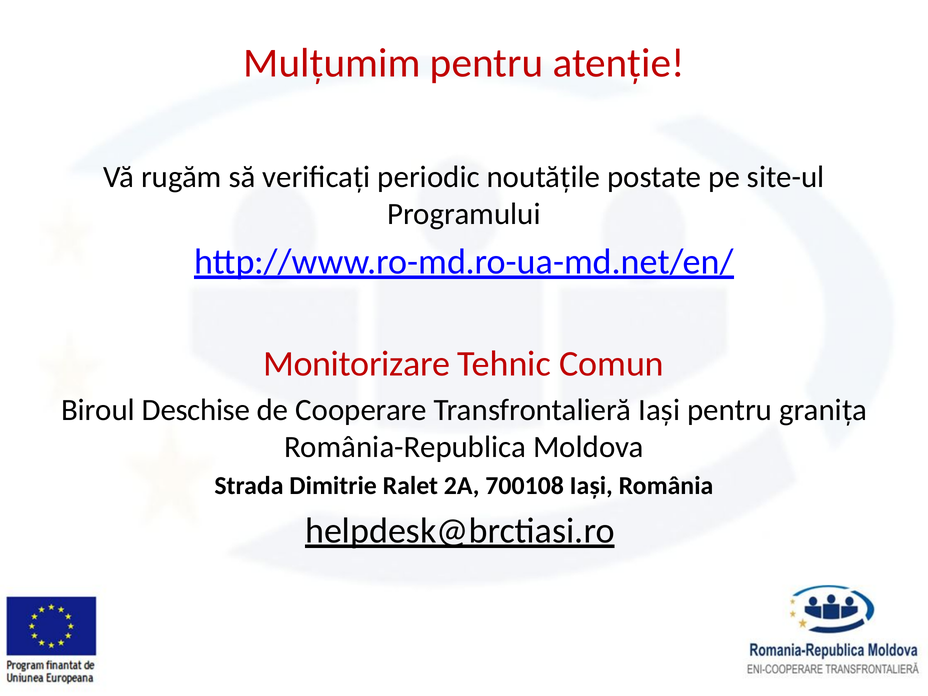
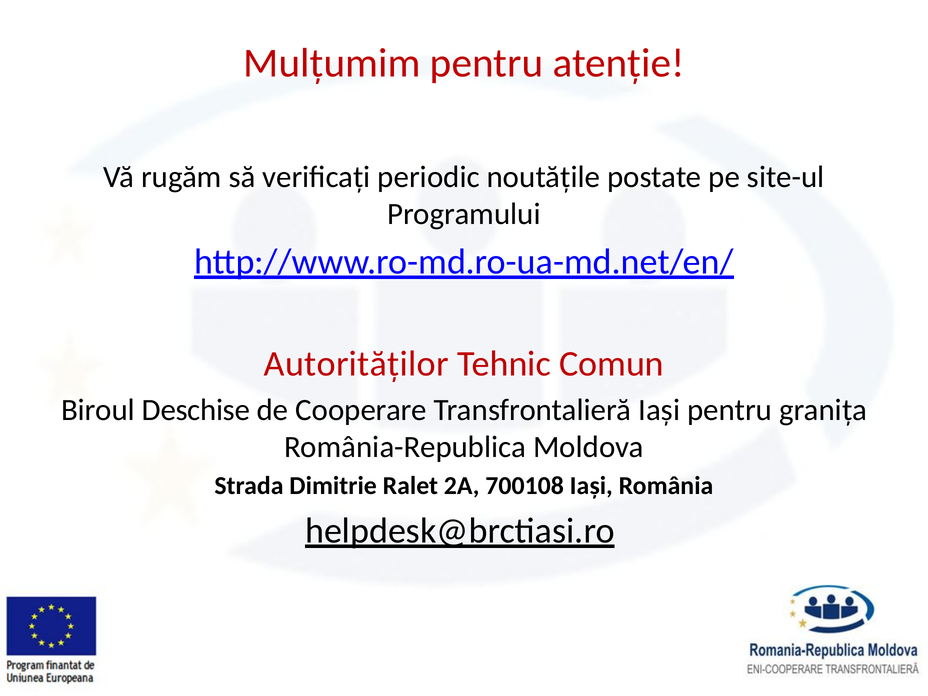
Monitorizare: Monitorizare -> Autorităților
